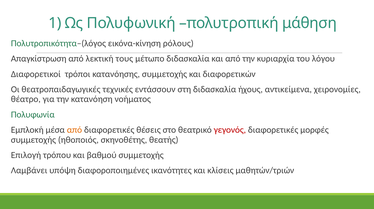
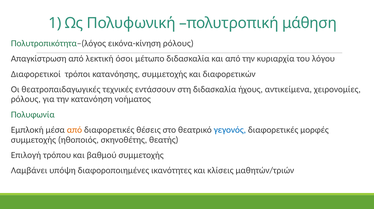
τους: τους -> όσοι
θέατρο at (26, 99): θέατρο -> ρόλους
γεγονός colour: red -> blue
